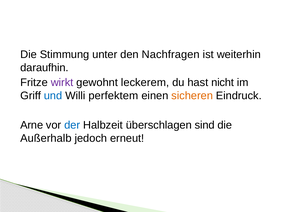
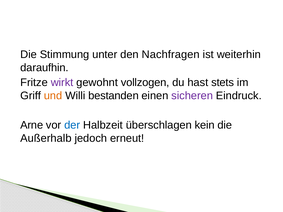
leckerem: leckerem -> vollzogen
nicht: nicht -> stets
und colour: blue -> orange
perfektem: perfektem -> bestanden
sicheren colour: orange -> purple
sind: sind -> kein
